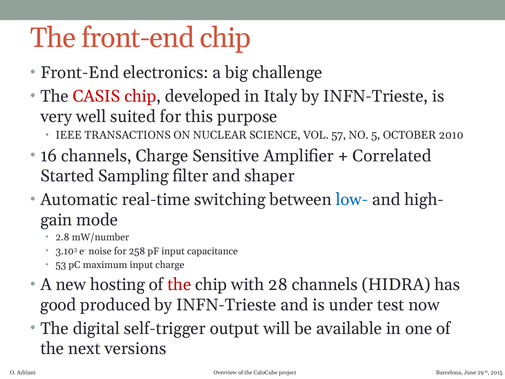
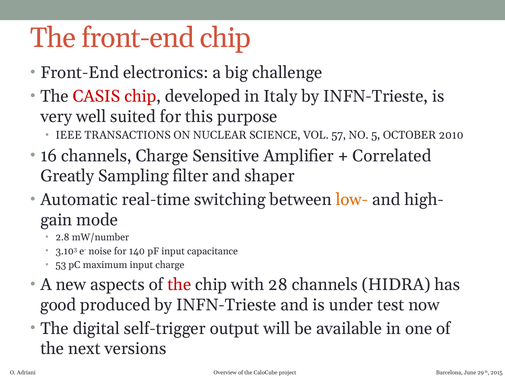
Started: Started -> Greatly
low- colour: blue -> orange
258: 258 -> 140
hosting: hosting -> aspects
